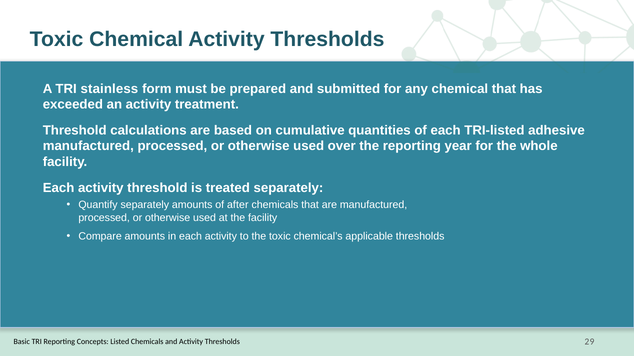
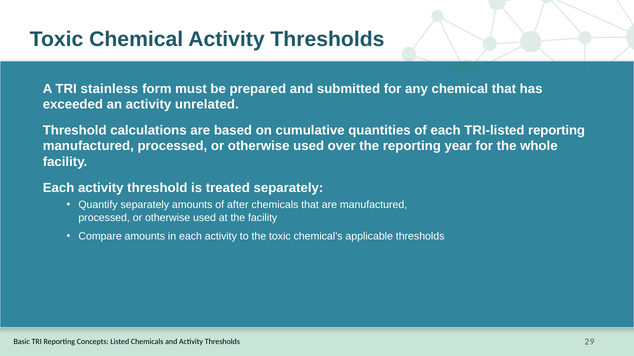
treatment: treatment -> unrelated
TRI-listed adhesive: adhesive -> reporting
